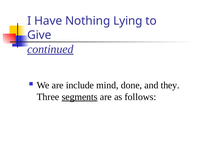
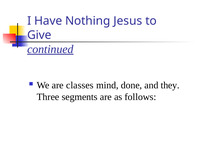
Lying: Lying -> Jesus
include: include -> classes
segments underline: present -> none
